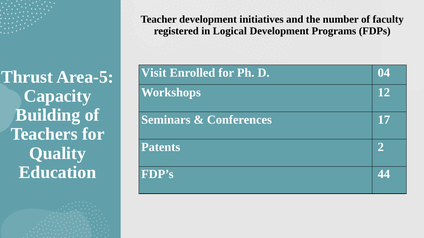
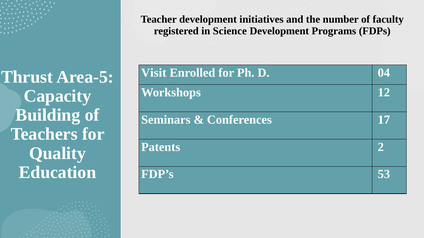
Logical: Logical -> Science
44: 44 -> 53
